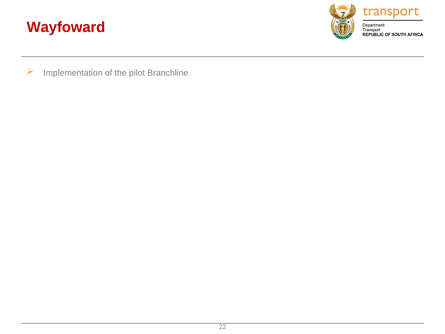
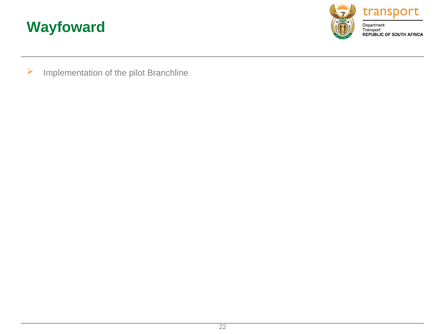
Wayfoward colour: red -> green
